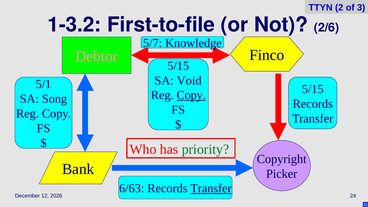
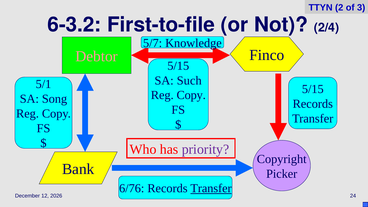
1‑3.2: 1‑3.2 -> 6‑3.2
2/6: 2/6 -> 2/4
Void: Void -> Such
Copy at (191, 95) underline: present -> none
priority colour: green -> purple
6/63: 6/63 -> 6/76
